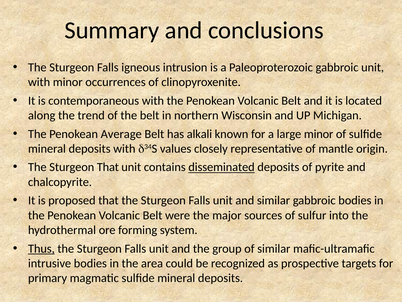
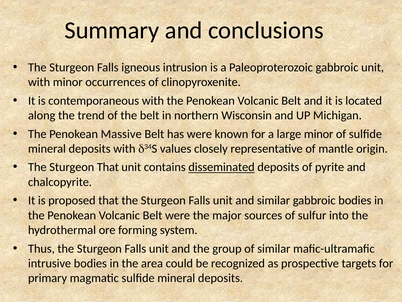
Average: Average -> Massive
has alkali: alkali -> were
Thus underline: present -> none
